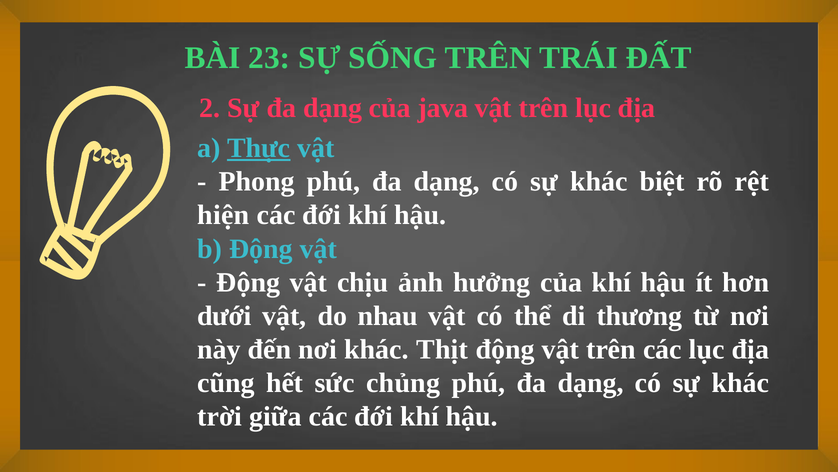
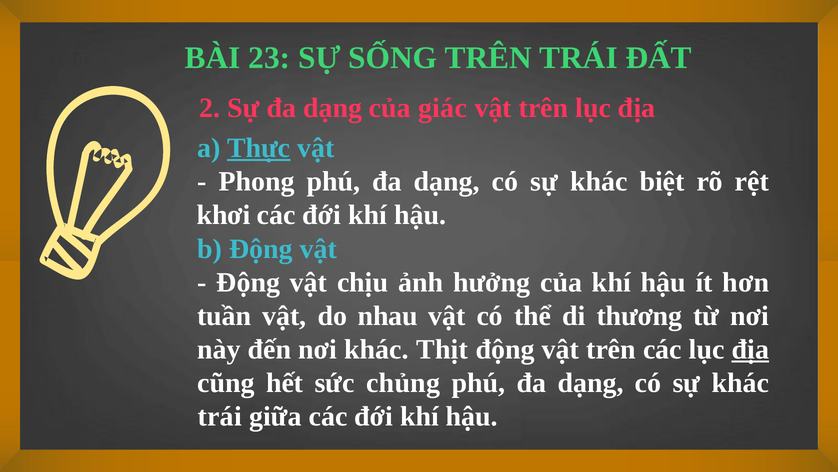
java: java -> giác
hiện: hiện -> khơi
dưới: dưới -> tuần
địa at (750, 349) underline: none -> present
trời at (220, 416): trời -> trái
